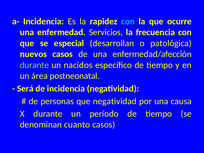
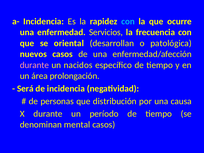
especial: especial -> oriental
durante at (34, 65) colour: light green -> pink
postneonatal: postneonatal -> prolongación
que negatividad: negatividad -> distribución
cuanto: cuanto -> mental
